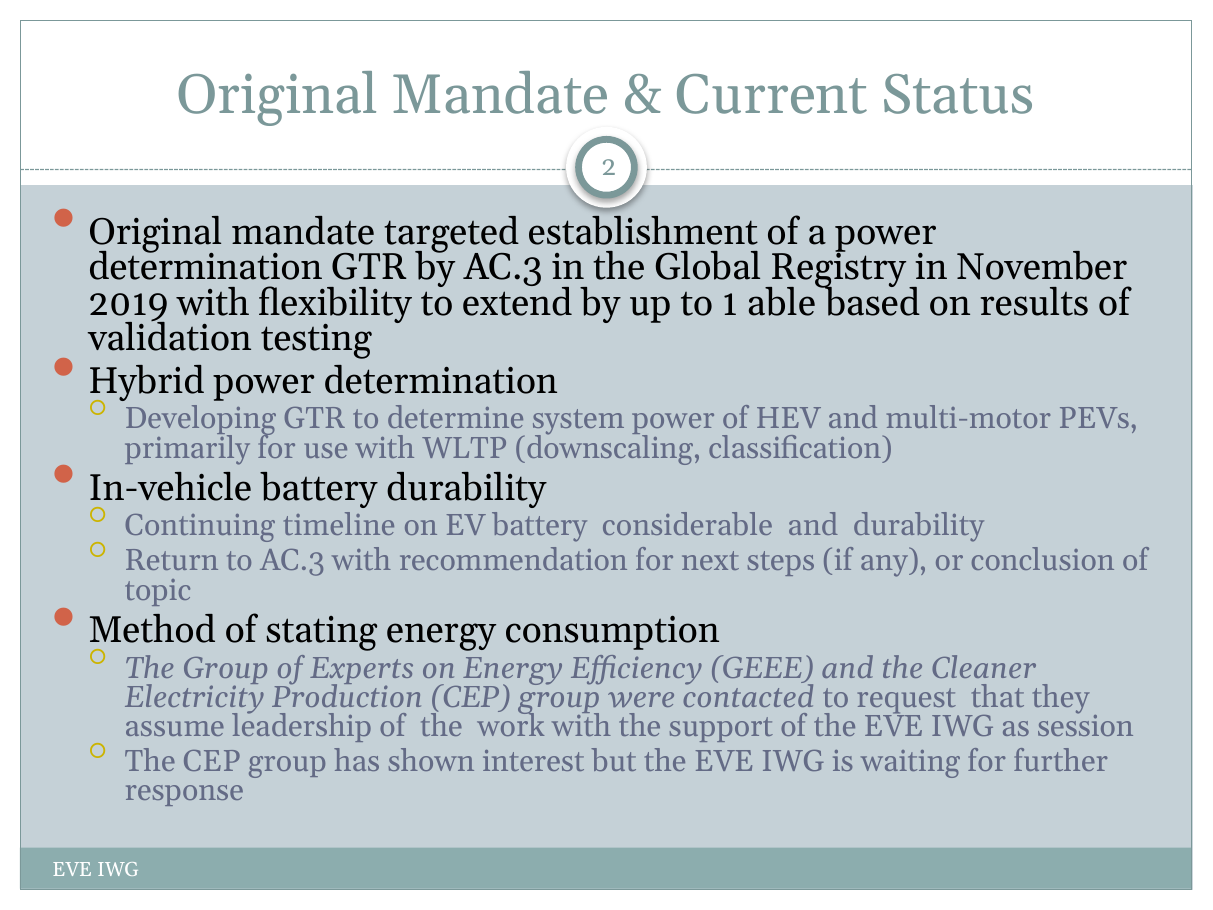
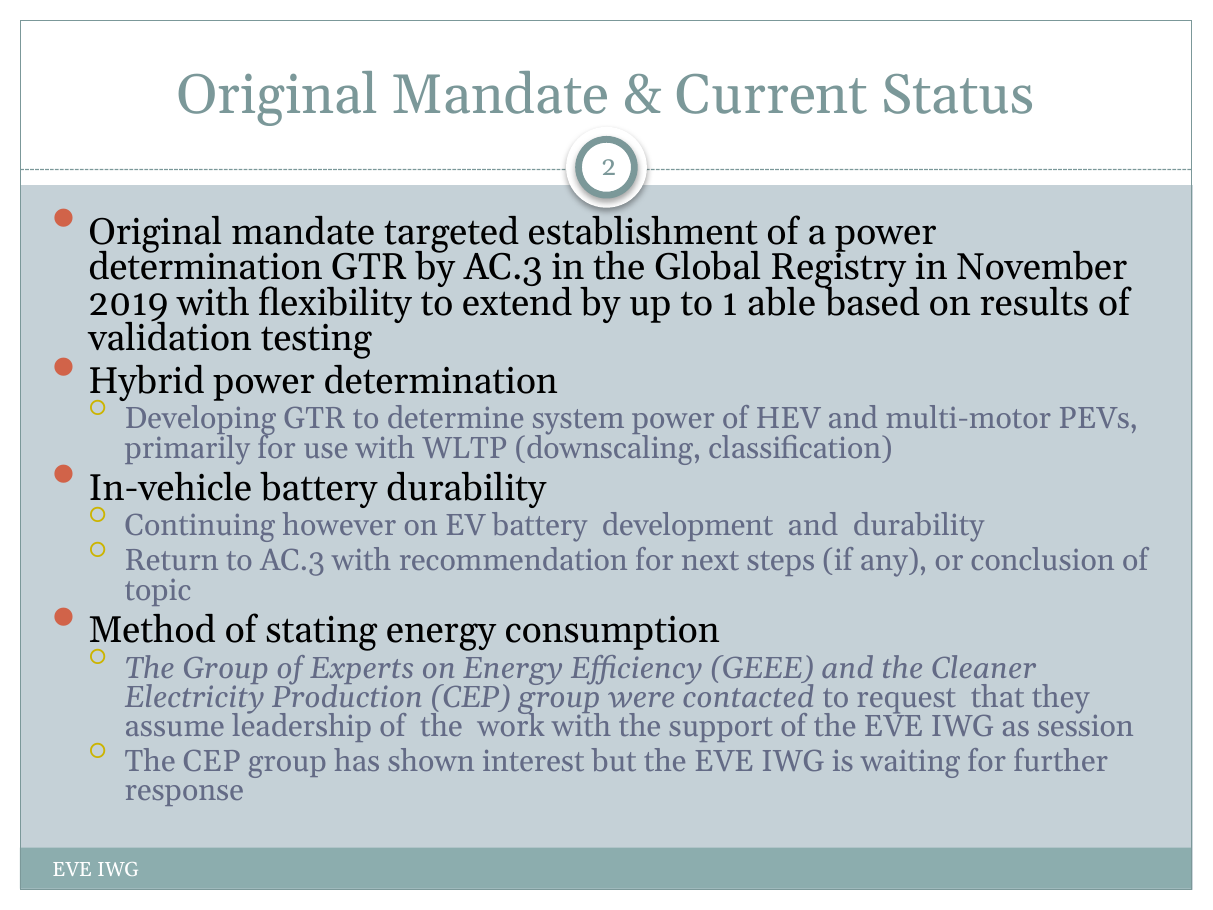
timeline: timeline -> however
considerable: considerable -> development
